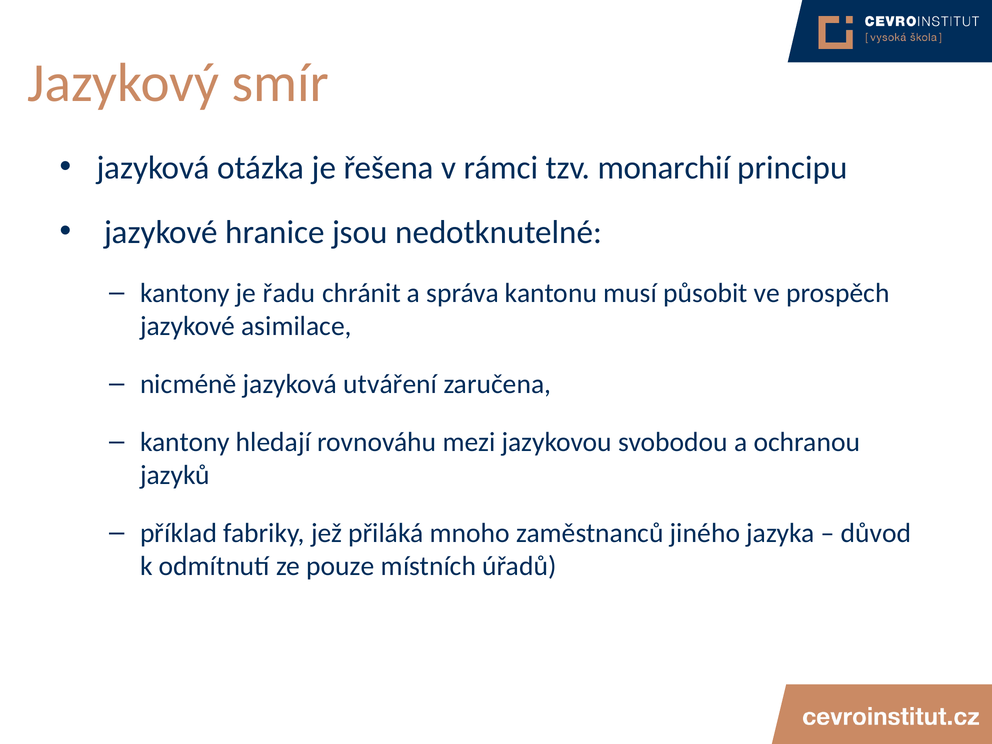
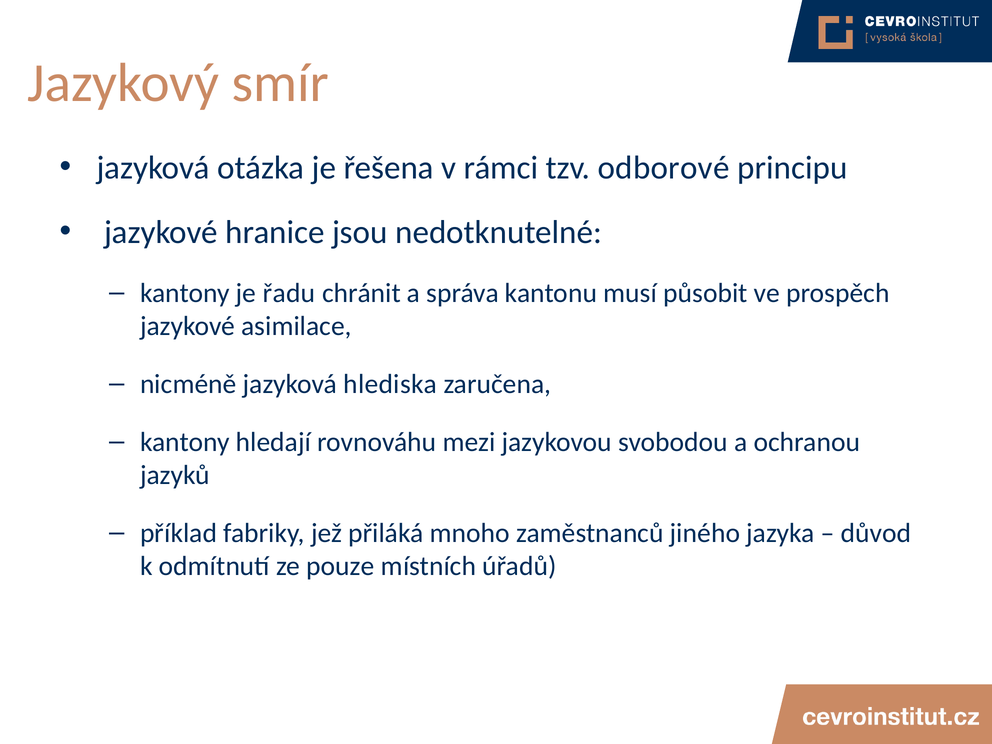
monarchií: monarchií -> odborové
utváření: utváření -> hlediska
